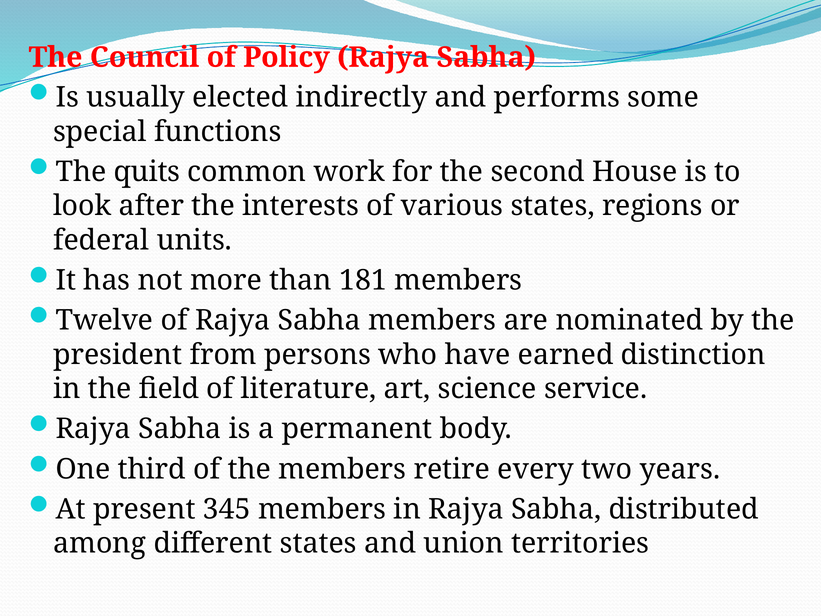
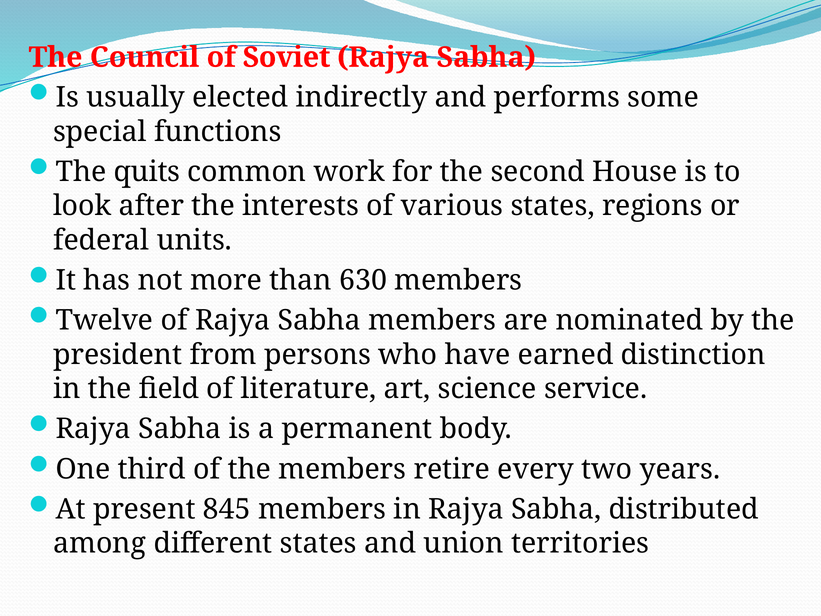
Policy: Policy -> Soviet
181: 181 -> 630
345: 345 -> 845
